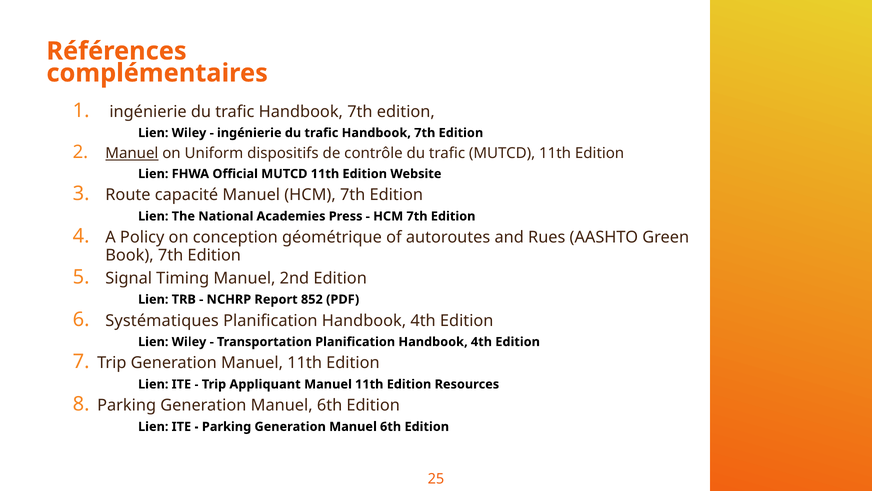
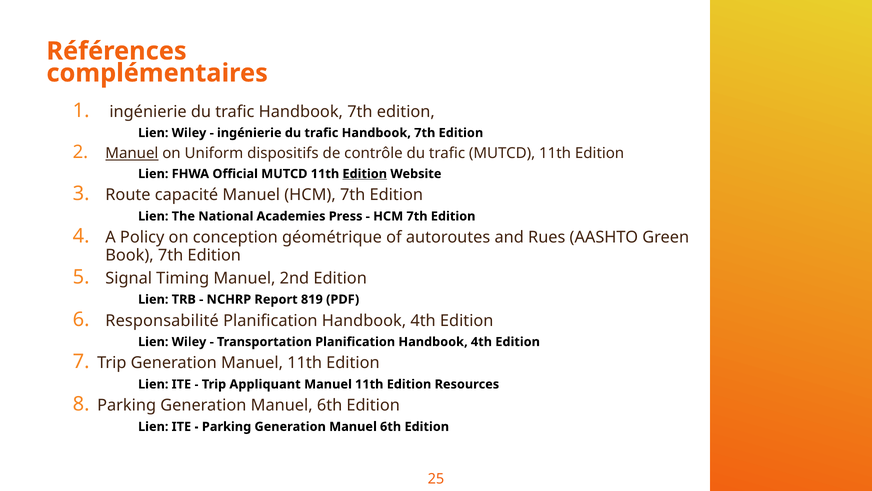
Edition at (365, 174) underline: none -> present
852: 852 -> 819
Systématiques: Systématiques -> Responsabilité
